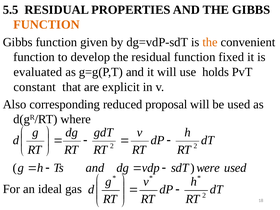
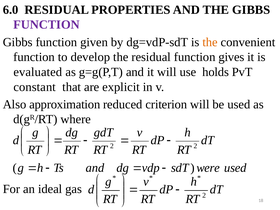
5.5: 5.5 -> 6.0
FUNCTION at (46, 25) colour: orange -> purple
fixed: fixed -> gives
corresponding: corresponding -> approximation
proposal: proposal -> criterion
